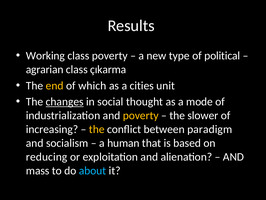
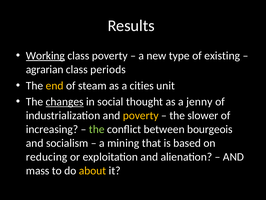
Working underline: none -> present
political: political -> existing
çıkarma: çıkarma -> periods
which: which -> steam
mode: mode -> jenny
the at (97, 129) colour: yellow -> light green
paradigm: paradigm -> bourgeois
human: human -> mining
about colour: light blue -> yellow
